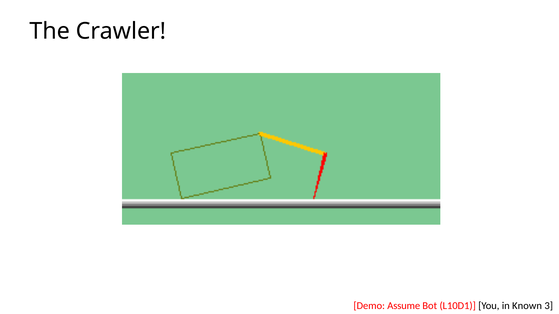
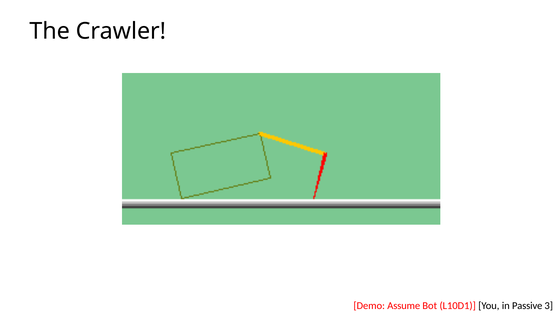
Known: Known -> Passive
